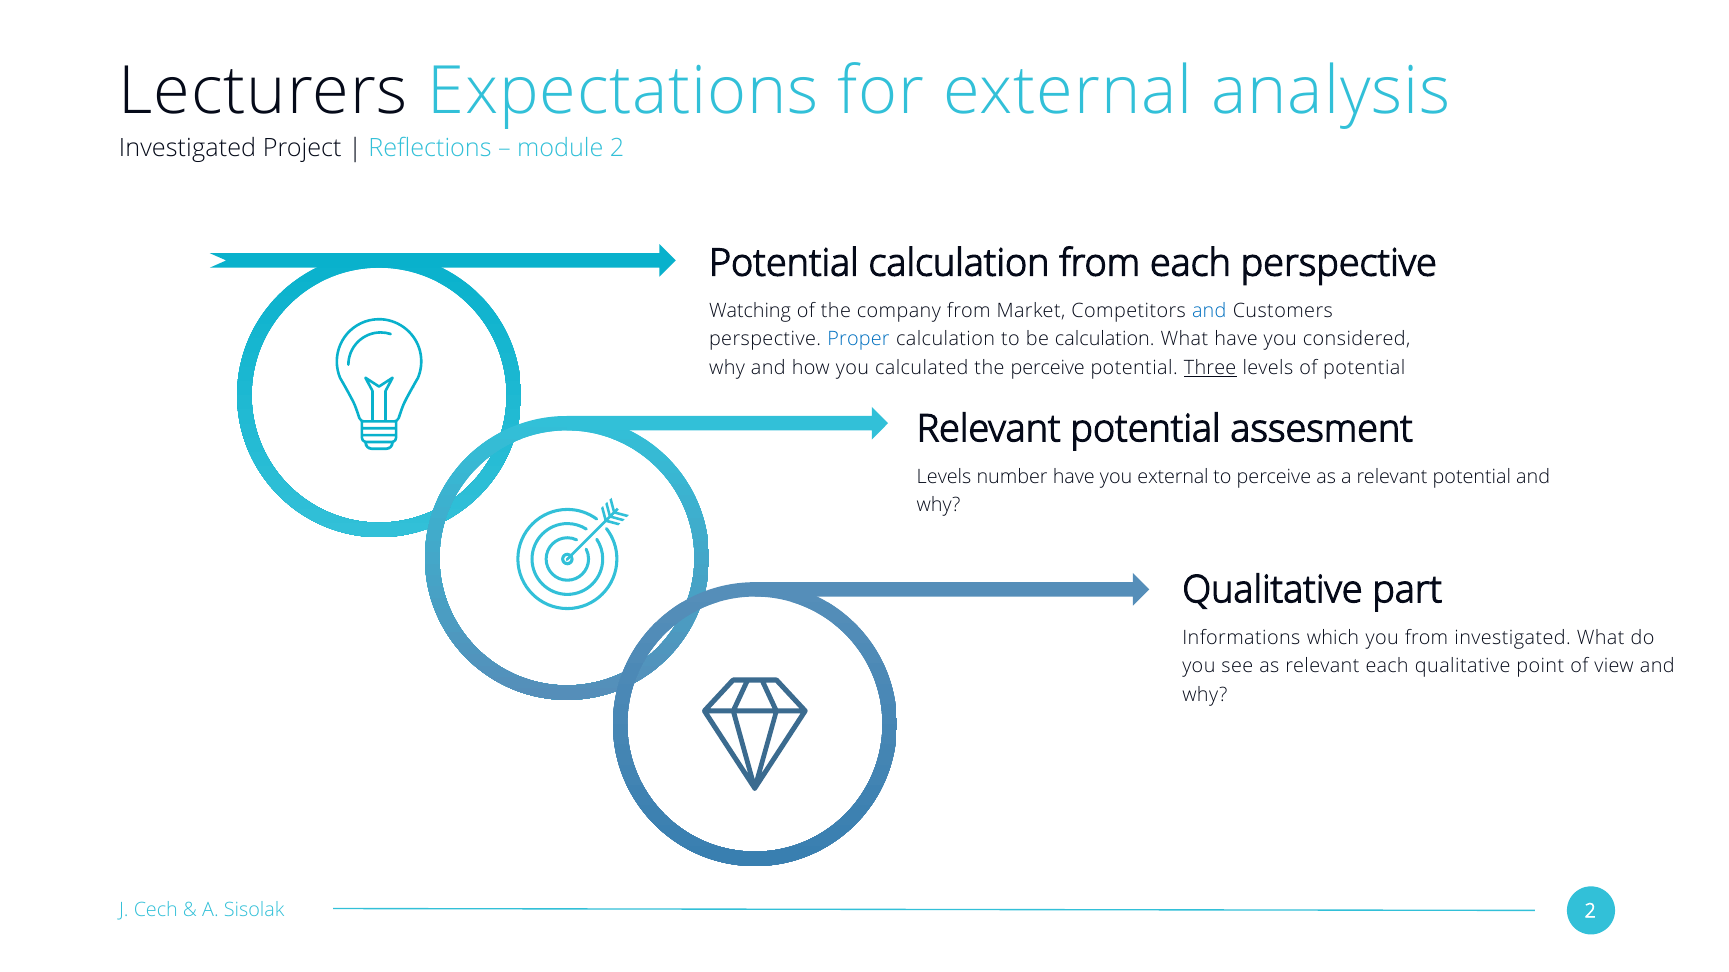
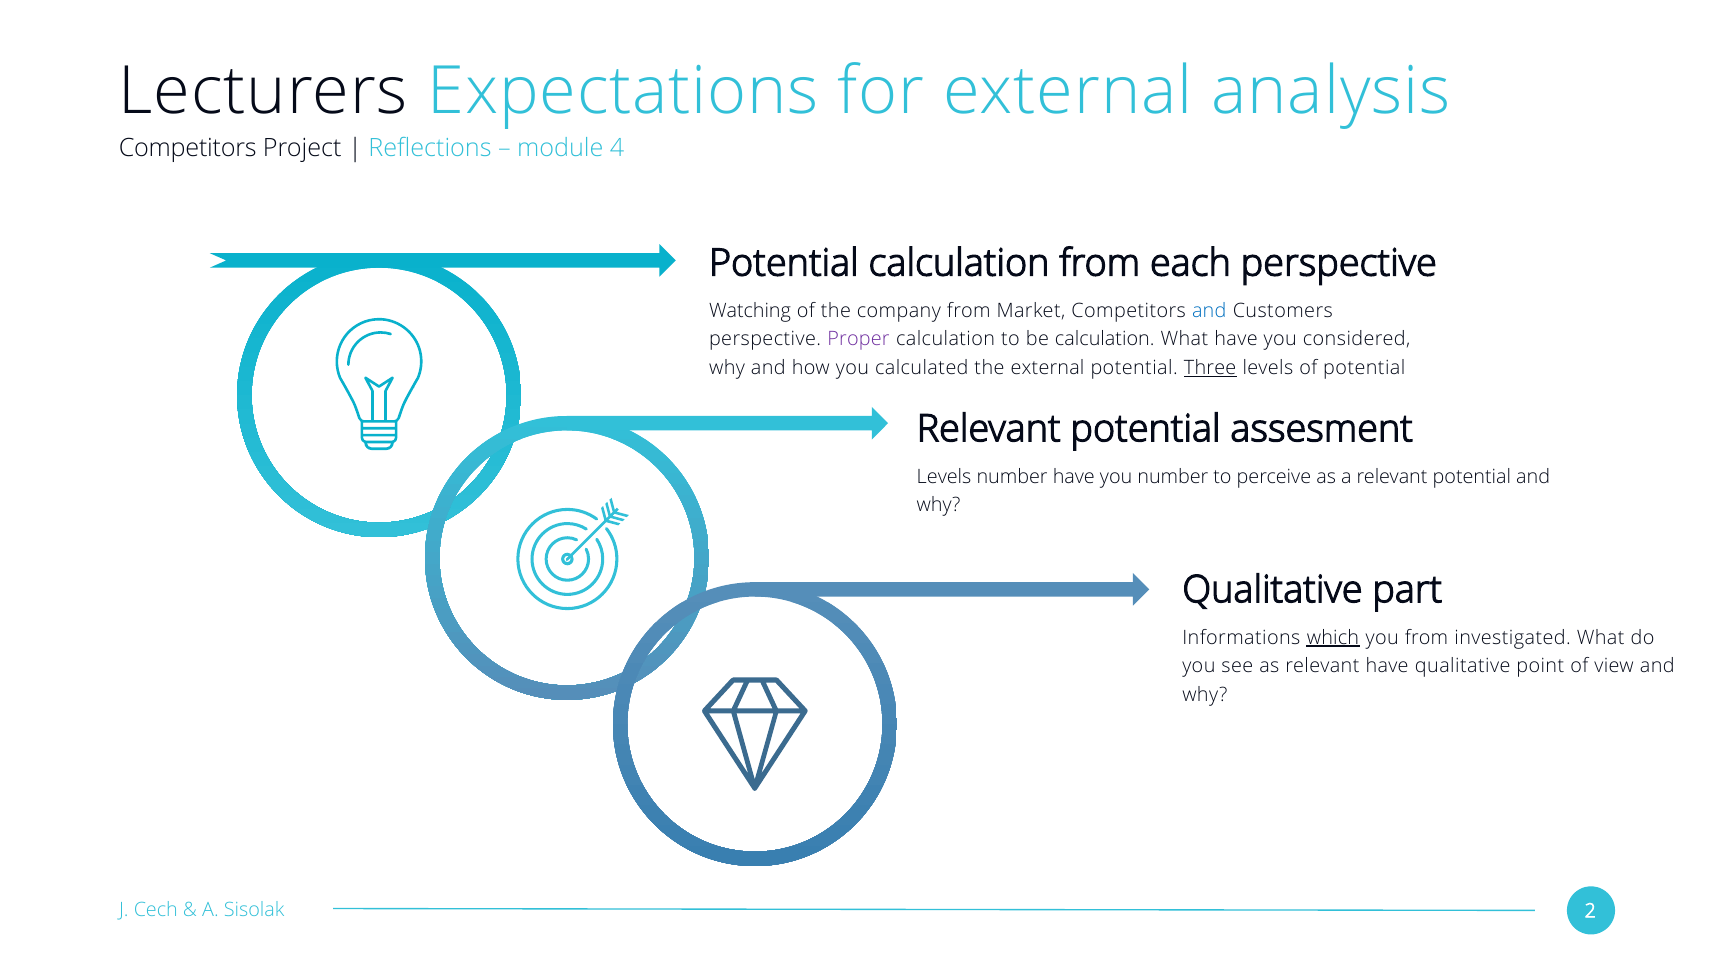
Investigated at (188, 148): Investigated -> Competitors
module 2: 2 -> 4
Proper colour: blue -> purple
the perceive: perceive -> external
you external: external -> number
which underline: none -> present
relevant each: each -> have
